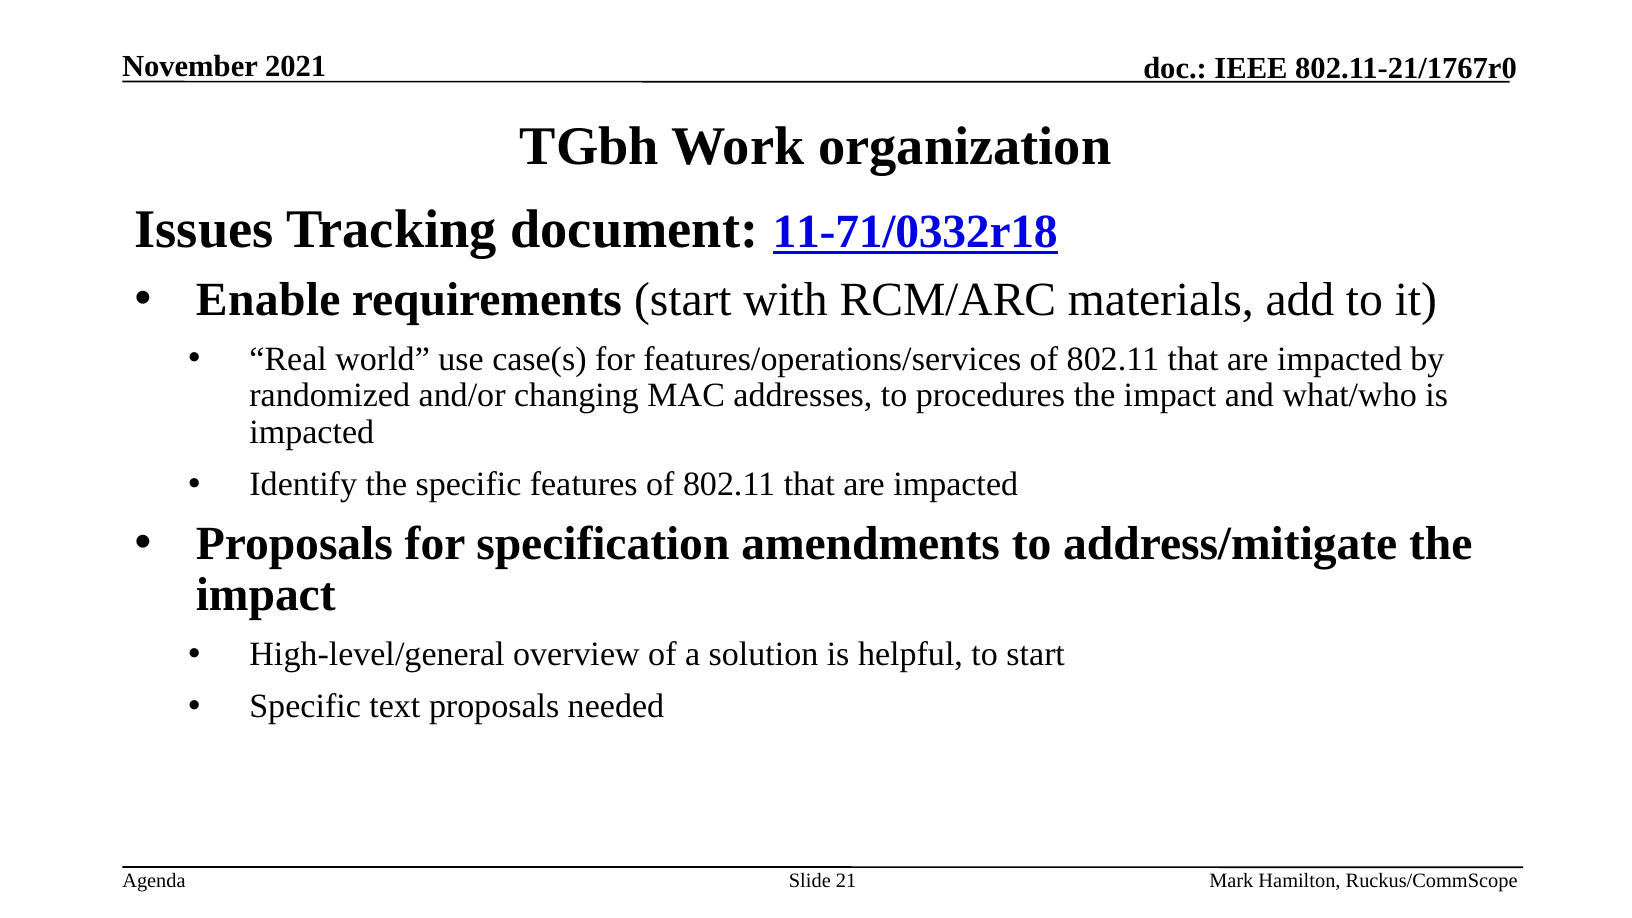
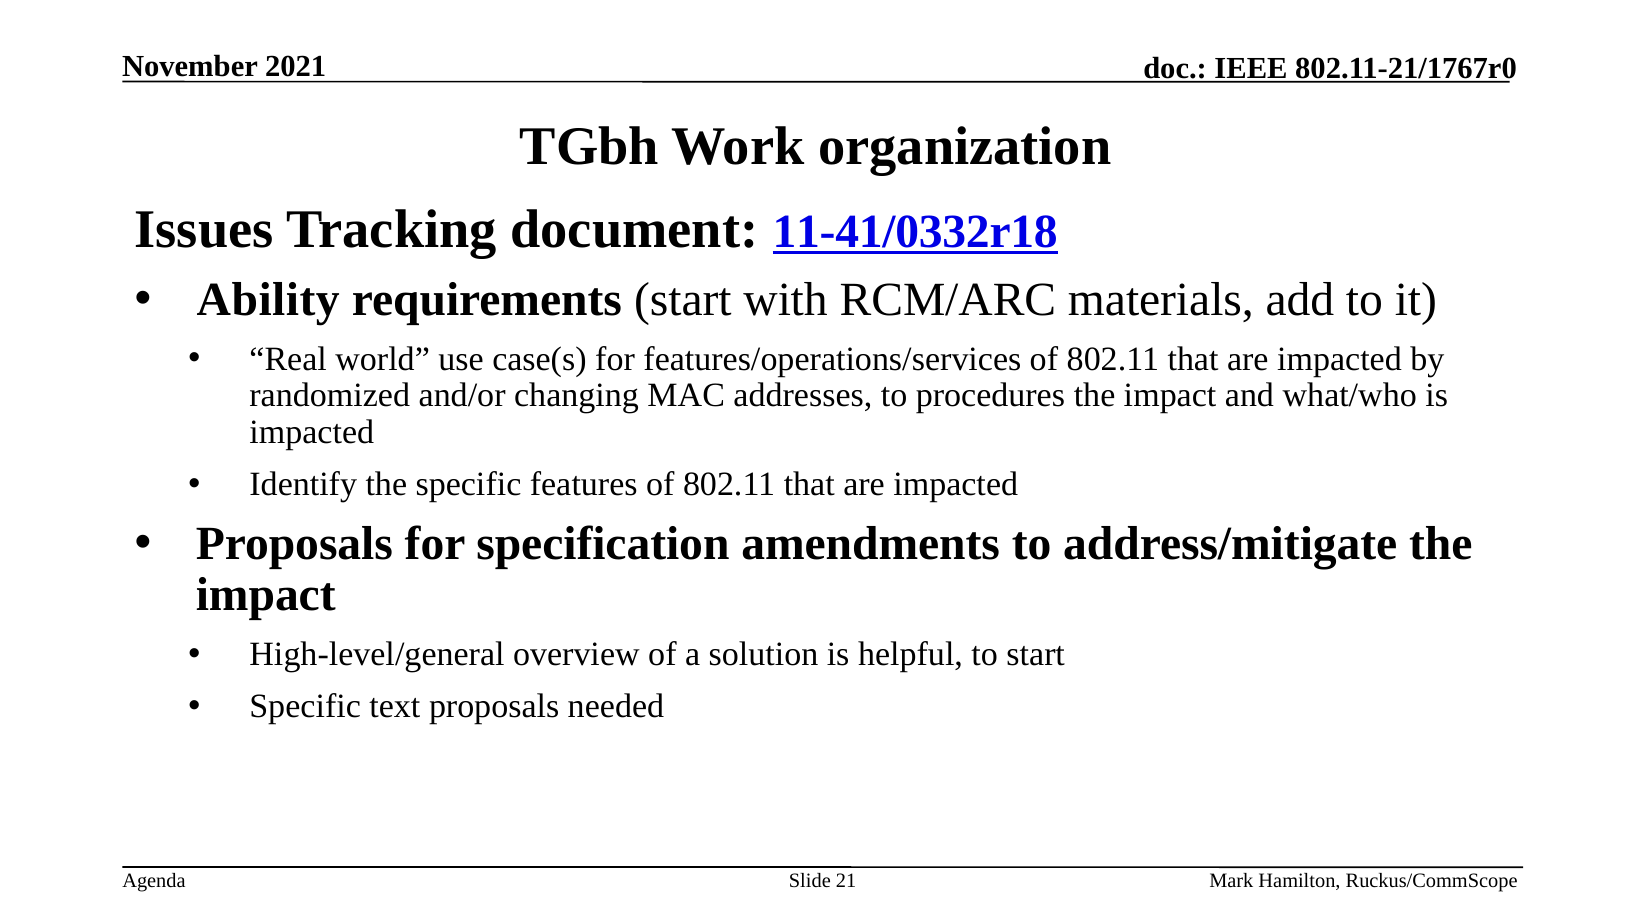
11-71/0332r18: 11-71/0332r18 -> 11-41/0332r18
Enable: Enable -> Ability
